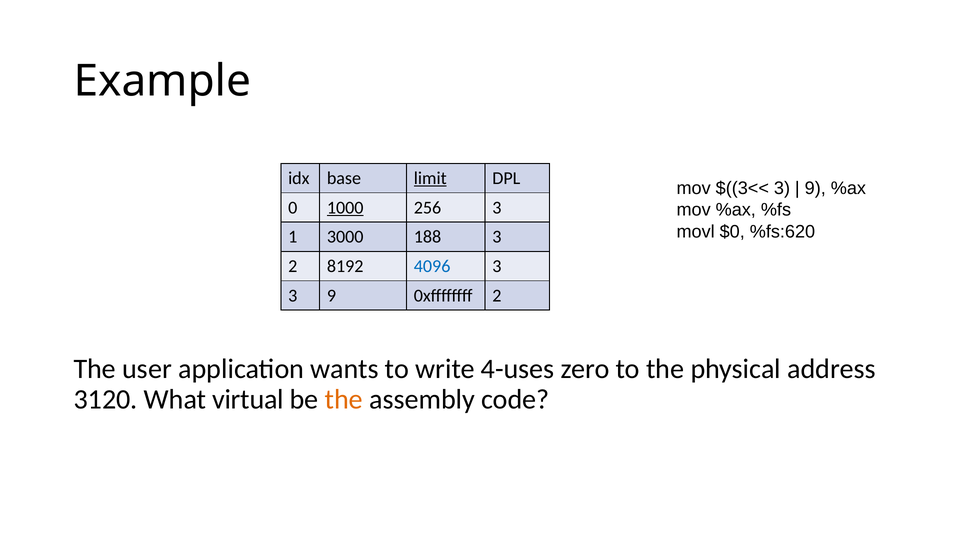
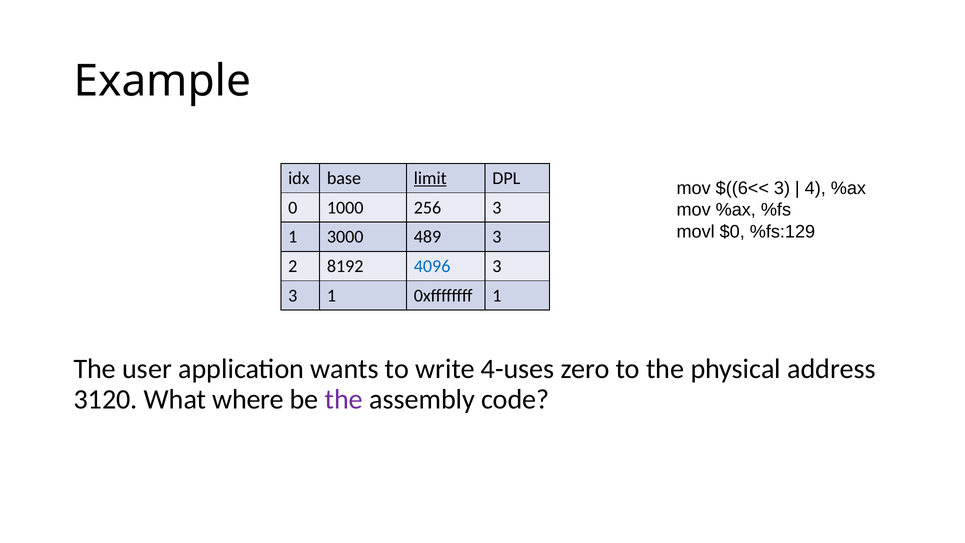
$((3<<: $((3<< -> $((6<<
9 at (815, 188): 9 -> 4
1000 underline: present -> none
%fs:620: %fs:620 -> %fs:129
188: 188 -> 489
9 at (331, 296): 9 -> 1
0xffffffff 2: 2 -> 1
virtual: virtual -> where
the at (344, 399) colour: orange -> purple
